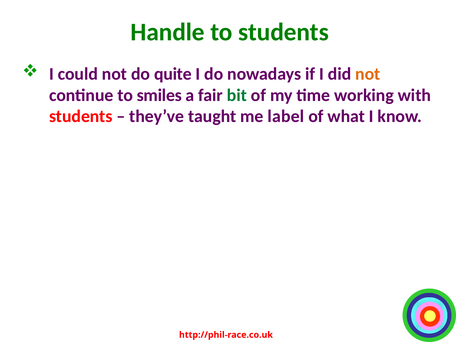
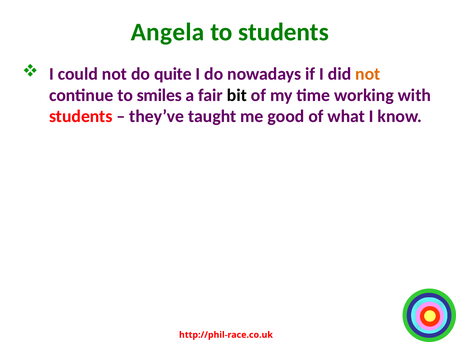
Handle: Handle -> Angela
bit colour: green -> black
label: label -> good
